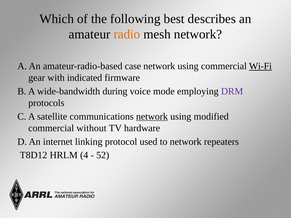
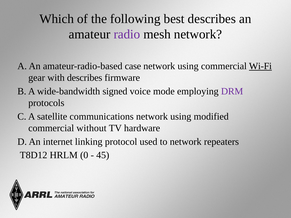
radio colour: orange -> purple
with indicated: indicated -> describes
during: during -> signed
network at (152, 117) underline: present -> none
4: 4 -> 0
52: 52 -> 45
